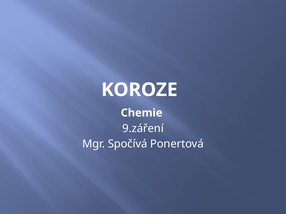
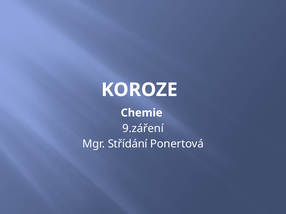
Spočívá: Spočívá -> Střídání
